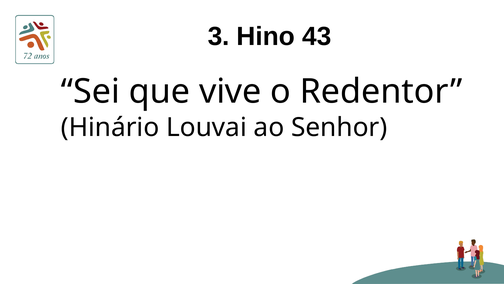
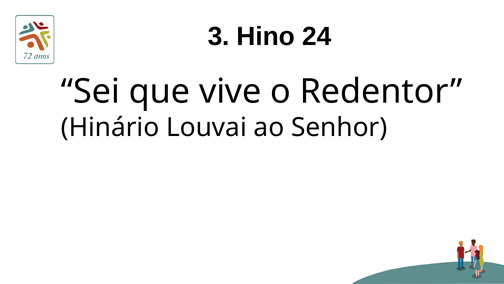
43: 43 -> 24
